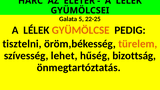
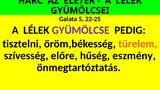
GYÜMÖLCSE colour: orange -> purple
lehet: lehet -> előre
bizottság: bizottság -> eszmény
